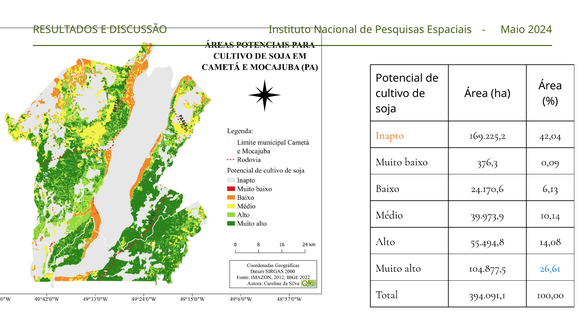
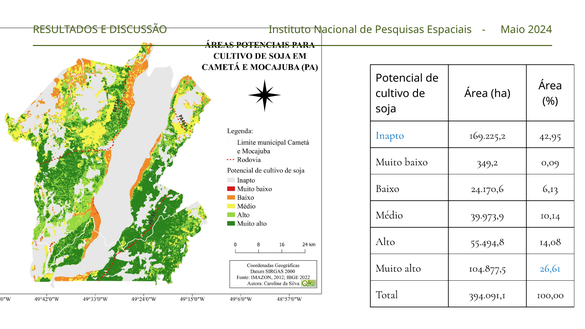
Inapto colour: orange -> blue
42,04: 42,04 -> 42,95
376,3: 376,3 -> 349,2
